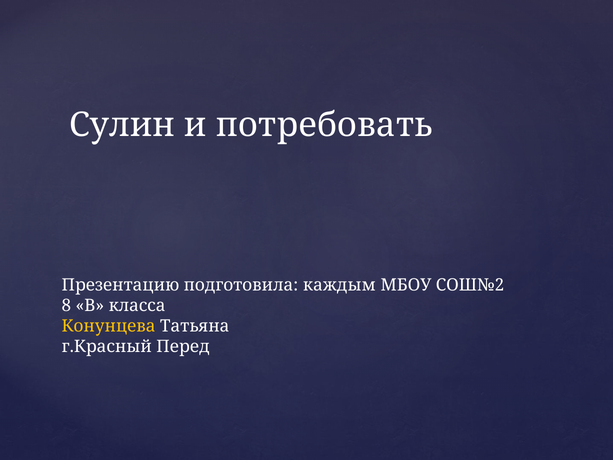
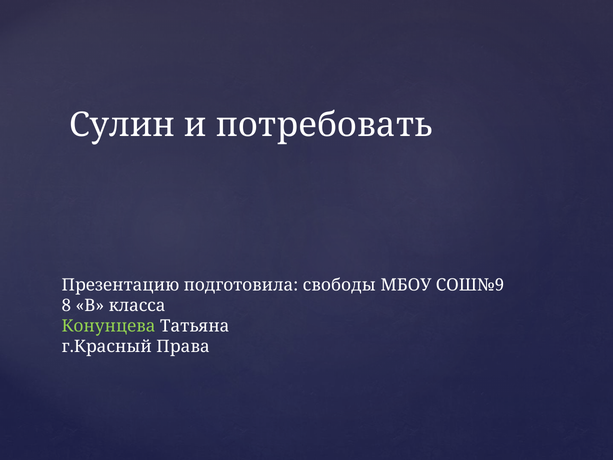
каждым: каждым -> свободы
СОШ№2: СОШ№2 -> СОШ№9
Конунцева colour: yellow -> light green
Перед: Перед -> Права
